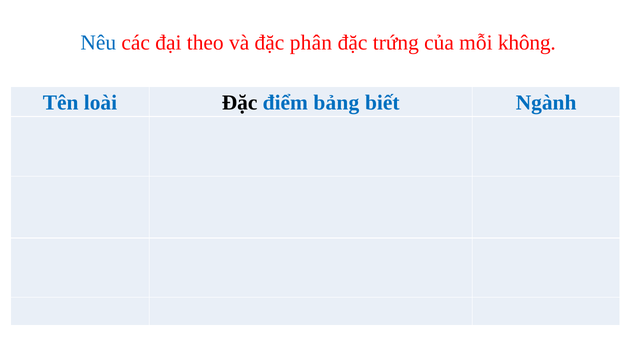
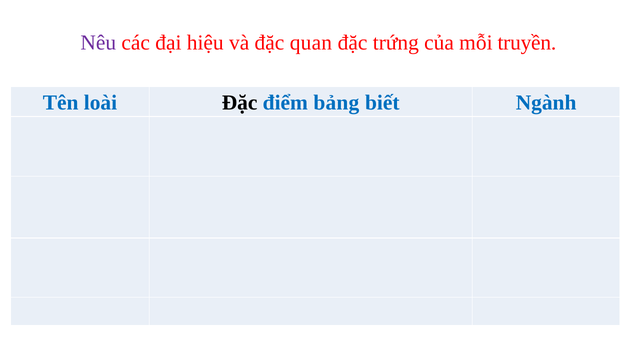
Nêu colour: blue -> purple
theo: theo -> hiệu
phân: phân -> quan
không: không -> truyền
